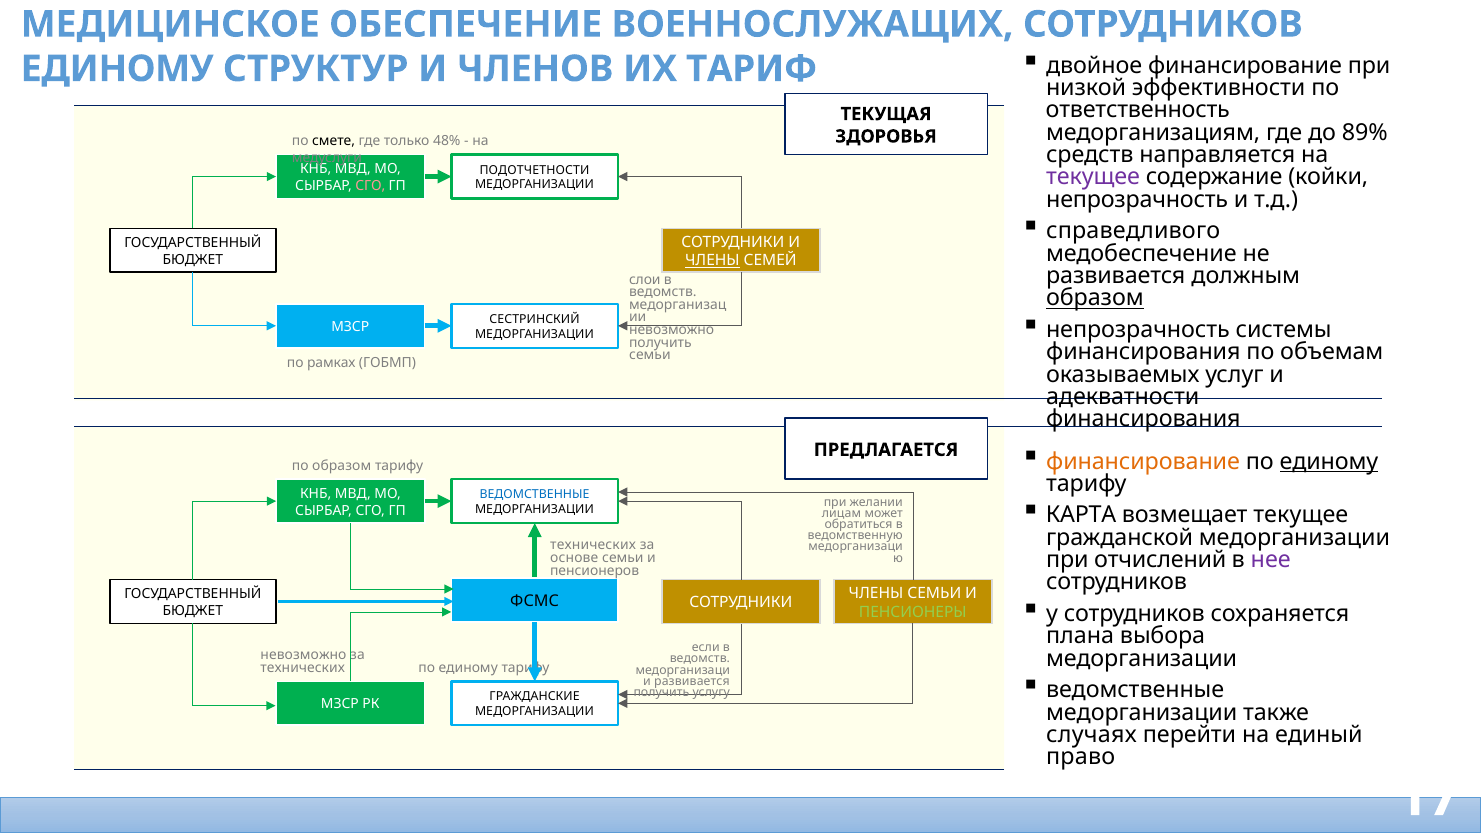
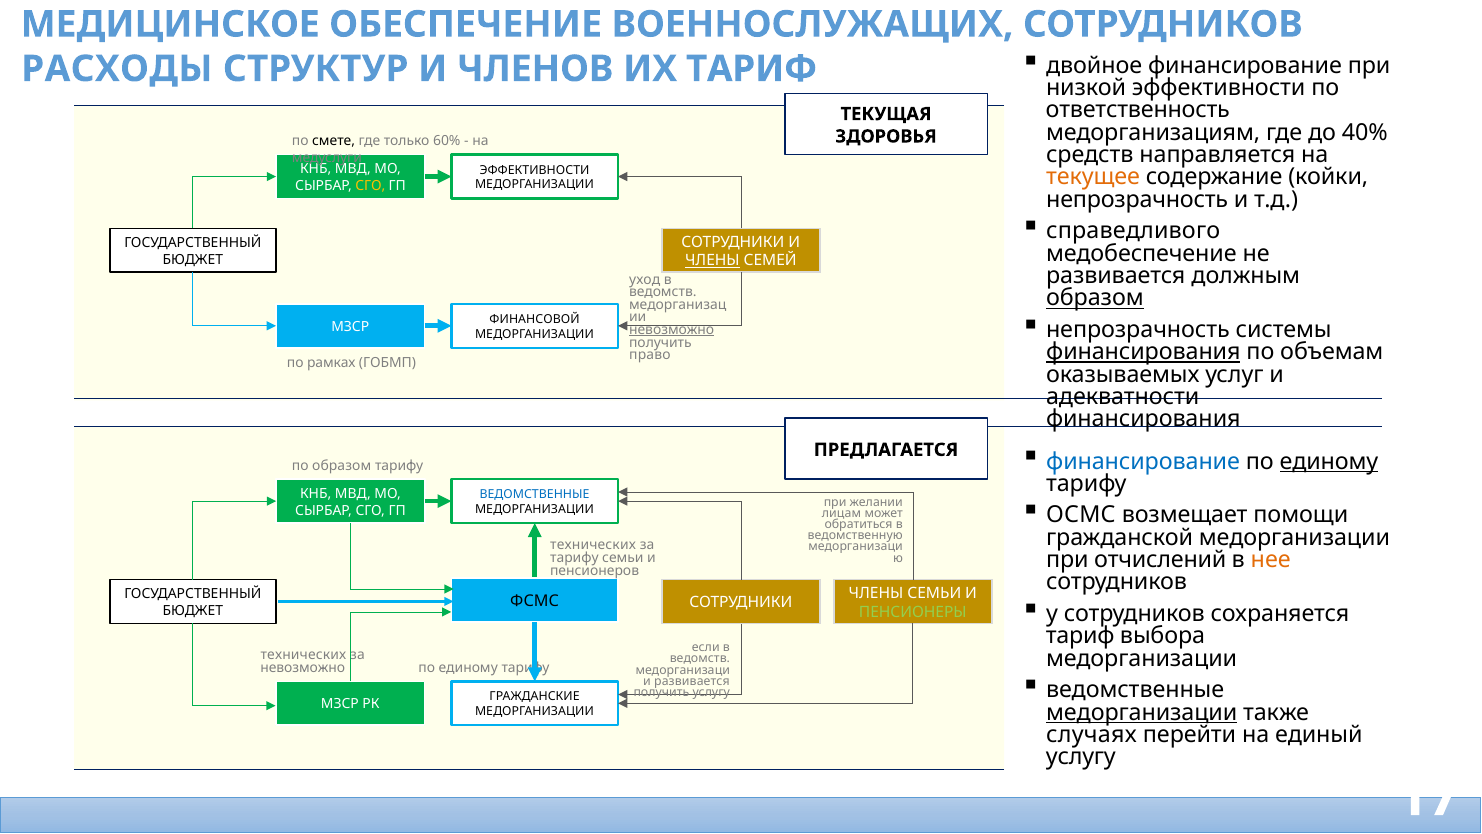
ЕДИНОМУ at (117, 69): ЕДИНОМУ -> РАСХОДЫ
89%: 89% -> 40%
48%: 48% -> 60%
ПОДОТЧЕТНОСТИ at (534, 170): ПОДОТЧЕТНОСТИ -> ЭФФЕКТИВНОСТИ
текущее at (1093, 177) colour: purple -> orange
СГО at (370, 186) colour: pink -> yellow
слои: слои -> уход
СЕСТРИНСКИЙ: СЕСТРИНСКИЙ -> ФИНАНСОВОЙ
невозможно at (672, 330) underline: none -> present
финансирования at (1143, 352) underline: none -> present
семьи at (650, 355): семьи -> право
финансирование at (1143, 461) colour: orange -> blue
КАРТА: КАРТА -> ОСМС
возмещает текущее: текущее -> помощи
нее colour: purple -> orange
основе at (574, 558): основе -> тарифу
плана at (1080, 636): плана -> тариф
невозможно at (303, 654): невозможно -> технических
технических at (303, 668): технических -> невозможно
медорганизации at (1142, 712) underline: none -> present
право at (1081, 757): право -> услугу
